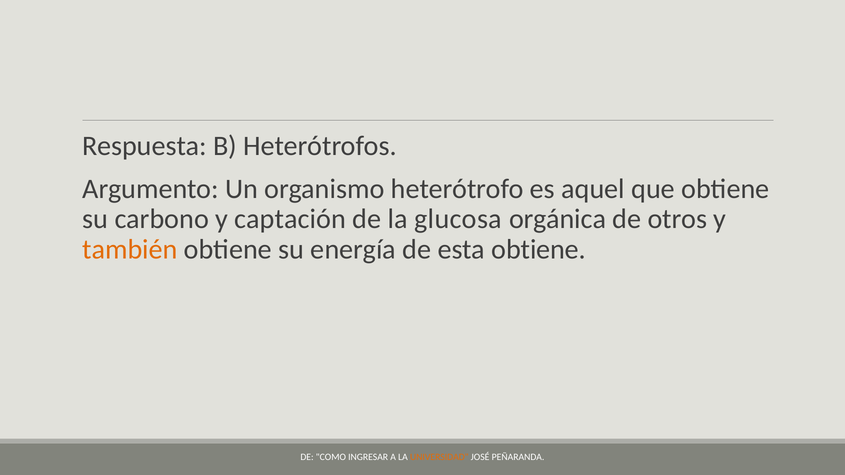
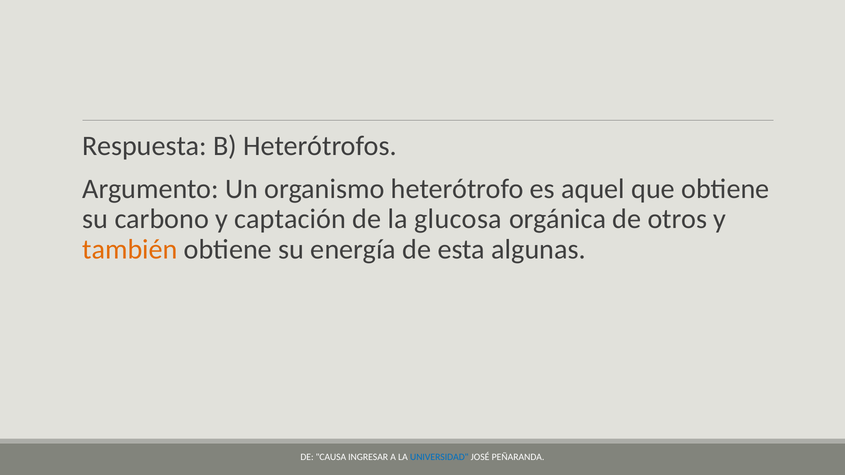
esta obtiene: obtiene -> algunas
COMO: COMO -> CAUSA
UNIVERSIDAD colour: orange -> blue
